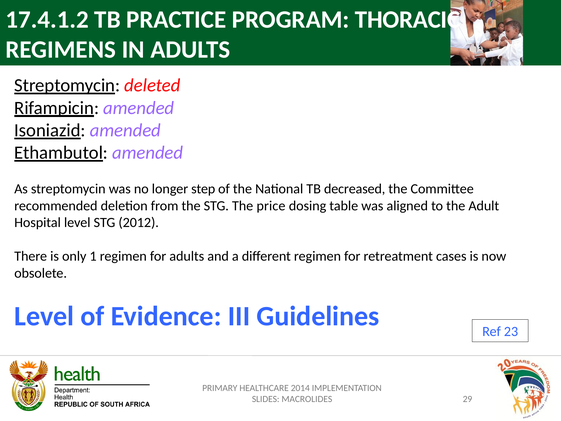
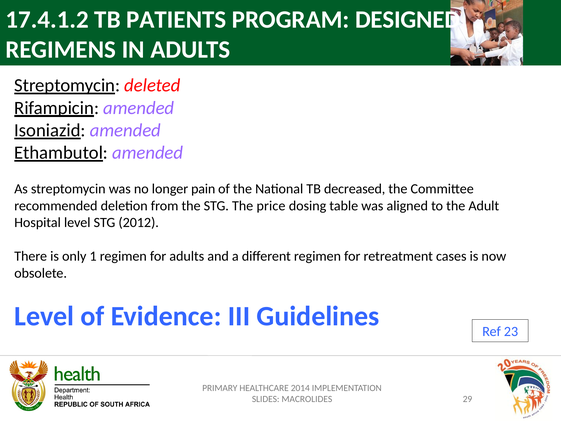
PRACTICE: PRACTICE -> PATIENTS
THORACIC: THORACIC -> DESIGNED
step: step -> pain
